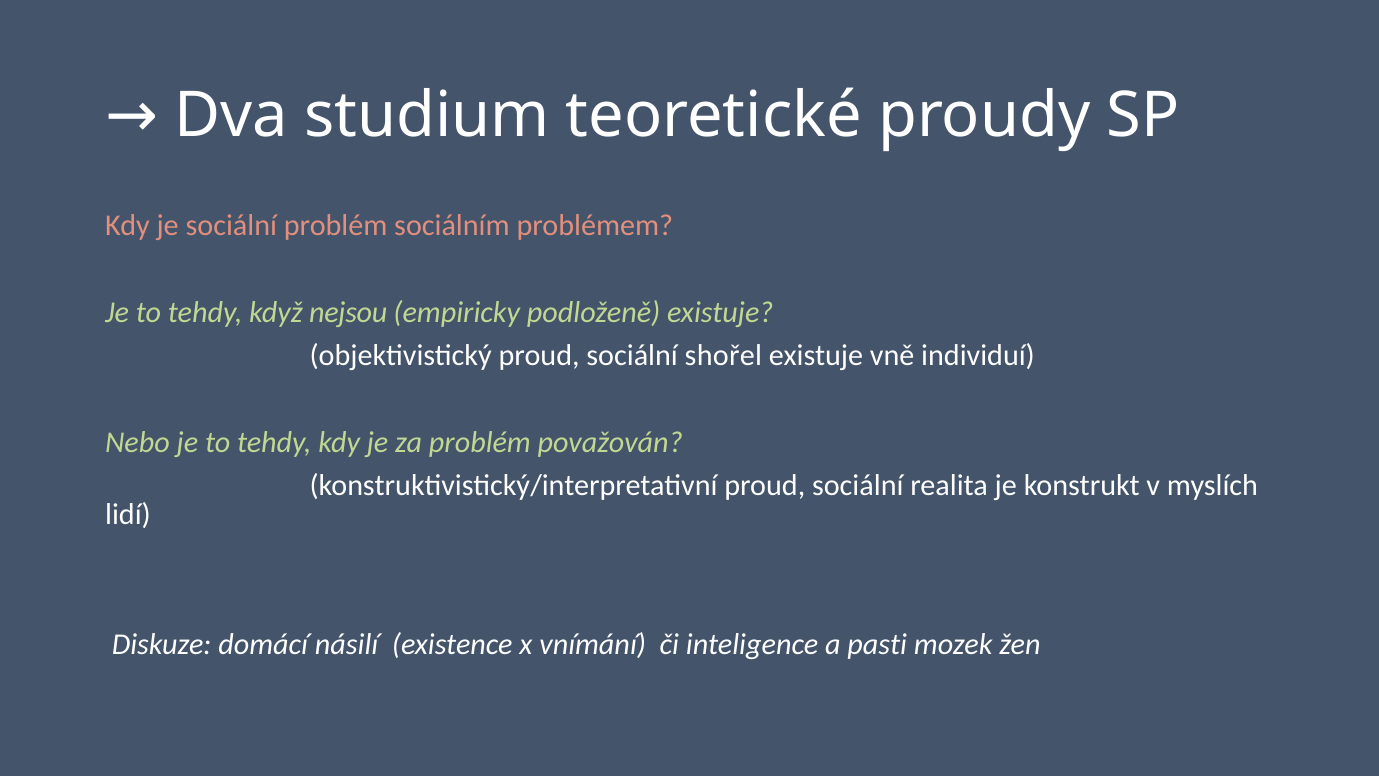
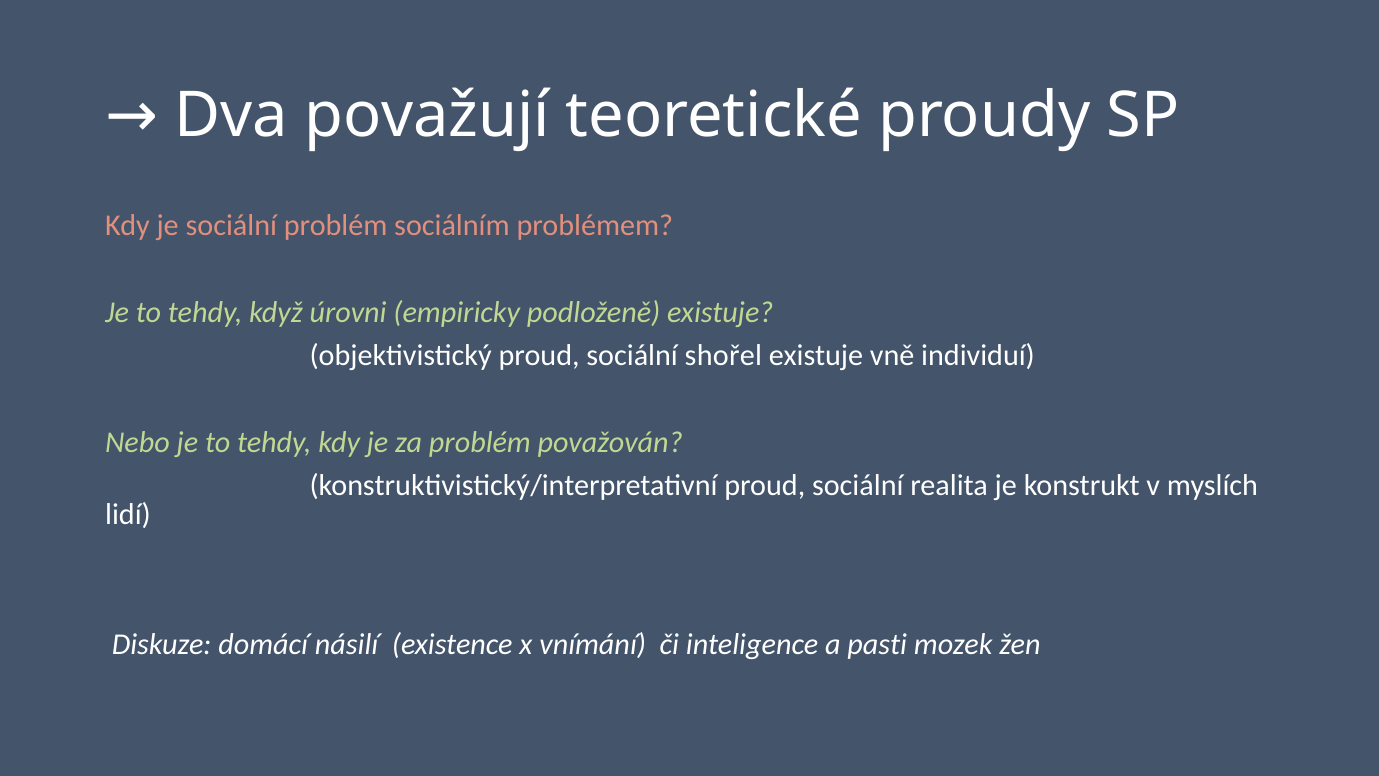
studium: studium -> považují
nejsou: nejsou -> úrovni
